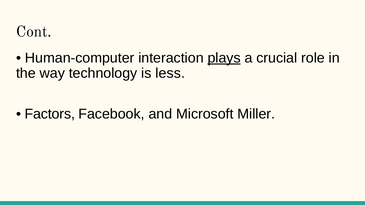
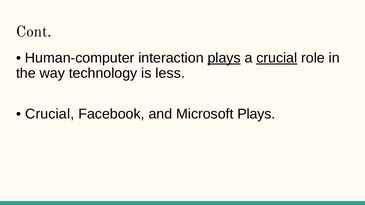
crucial at (277, 58) underline: none -> present
Factors at (50, 114): Factors -> Crucial
Microsoft Miller: Miller -> Plays
